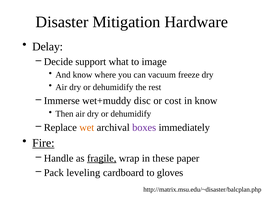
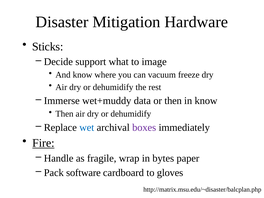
Delay: Delay -> Sticks
disc: disc -> data
or cost: cost -> then
wet colour: orange -> blue
fragile underline: present -> none
these: these -> bytes
leveling: leveling -> software
